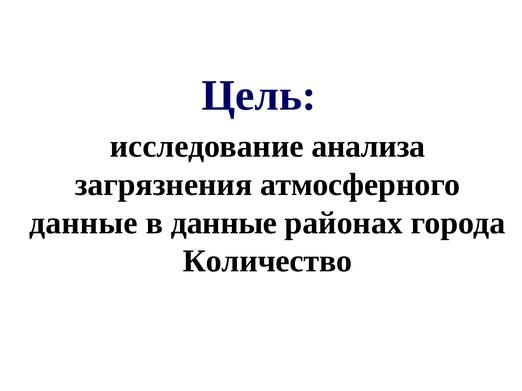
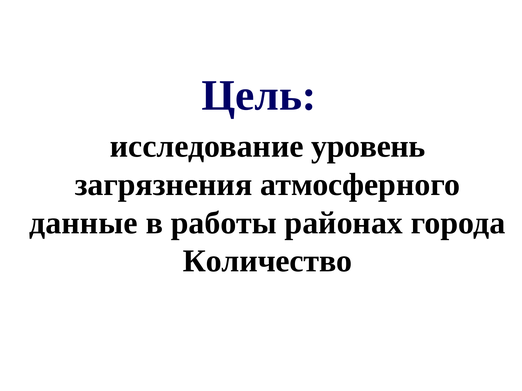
анализа: анализа -> уровень
в данные: данные -> работы
